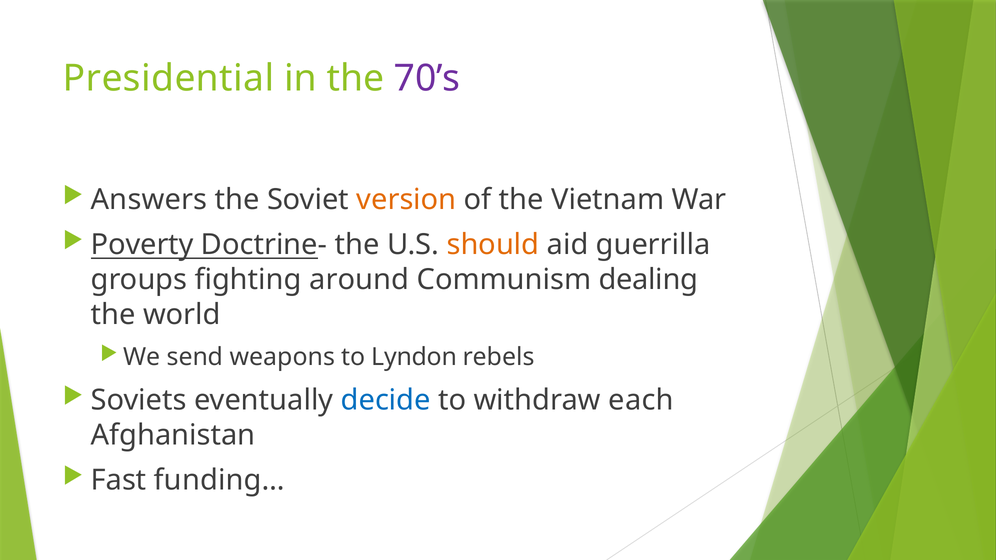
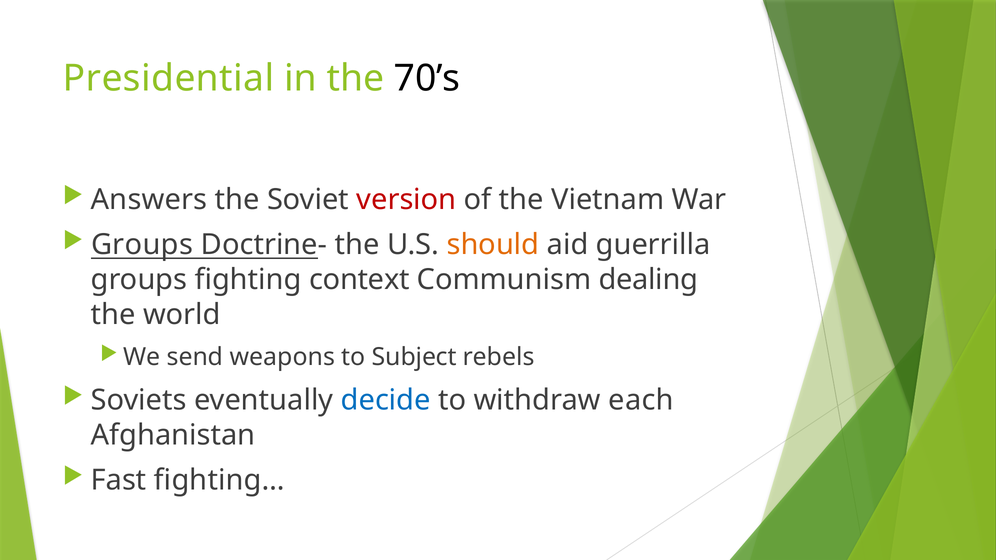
70’s colour: purple -> black
version colour: orange -> red
Poverty at (142, 245): Poverty -> Groups
around: around -> context
Lyndon: Lyndon -> Subject
funding…: funding… -> fighting…
